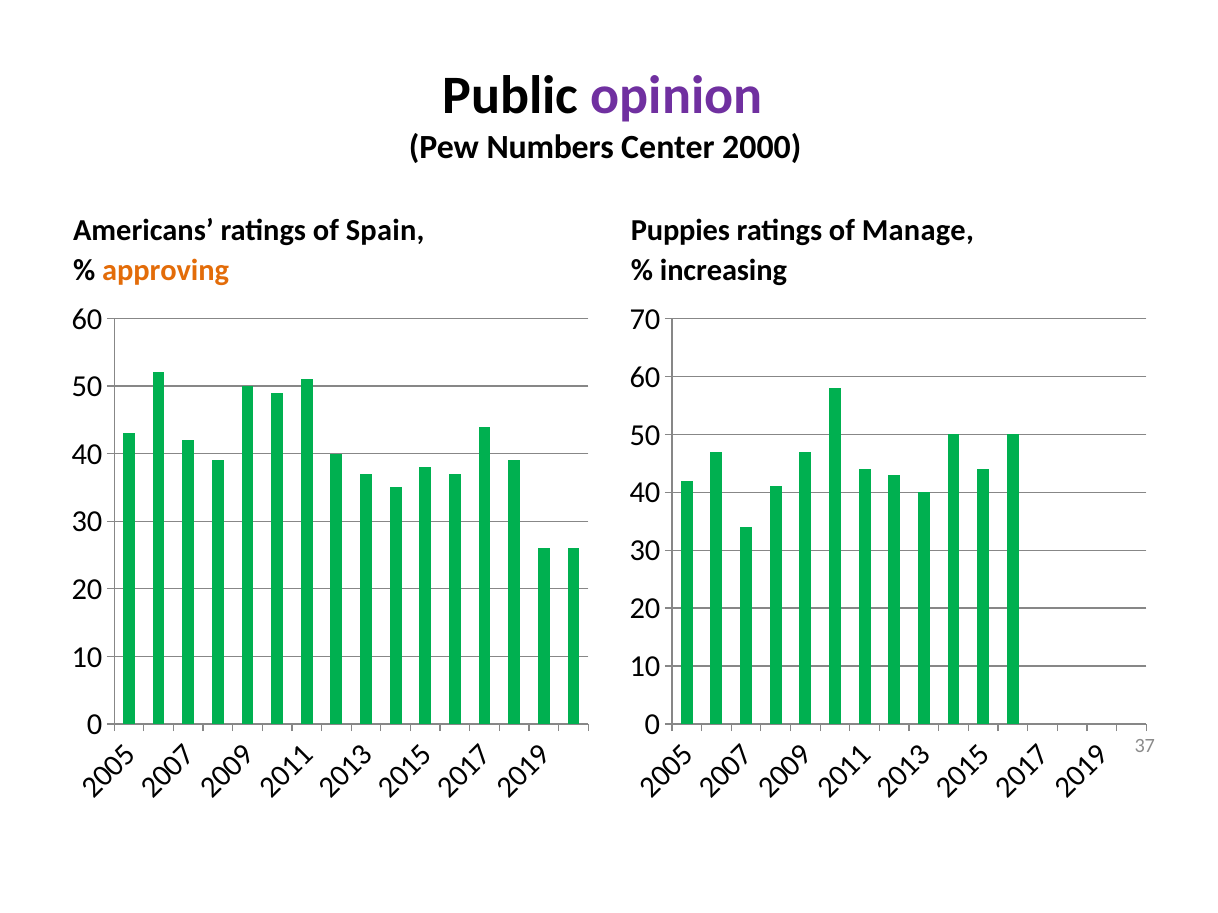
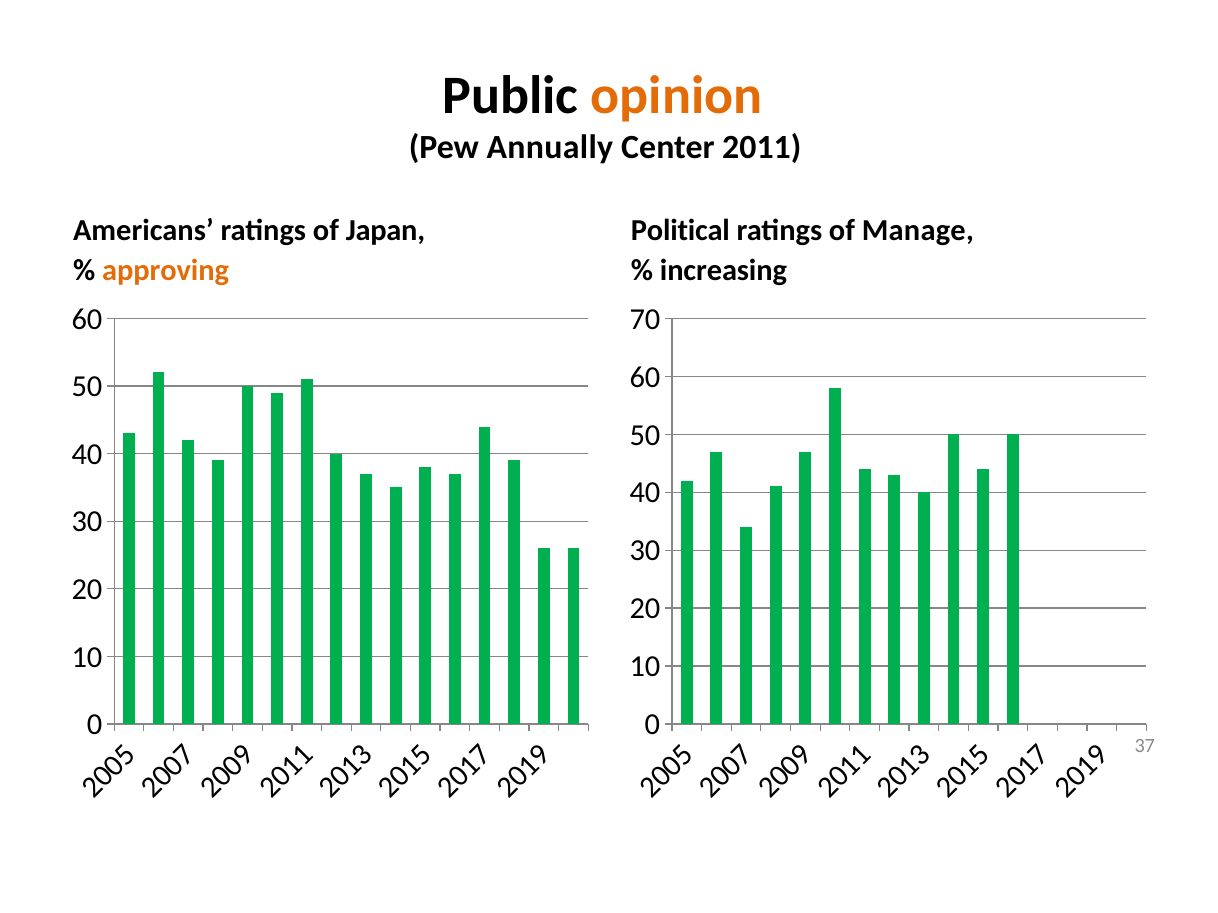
opinion colour: purple -> orange
Numbers: Numbers -> Annually
2000: 2000 -> 2011
Spain: Spain -> Japan
Puppies: Puppies -> Political
